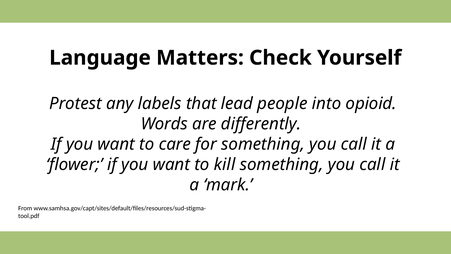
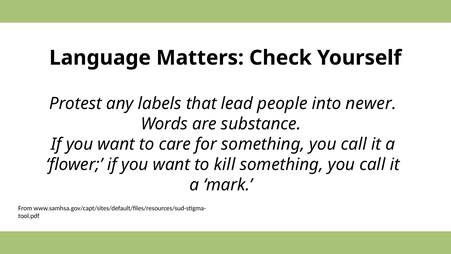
opioid: opioid -> newer
differently: differently -> substance
